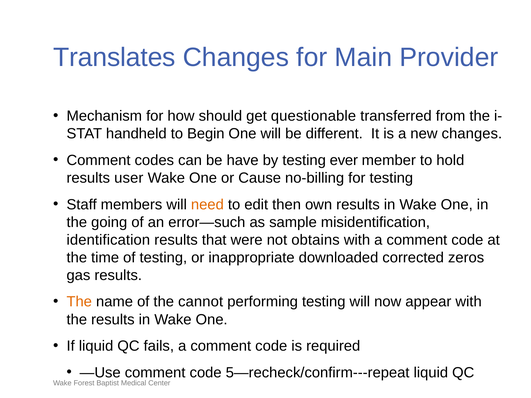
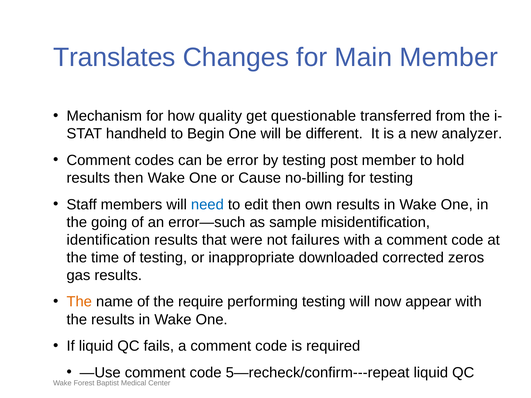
Main Provider: Provider -> Member
should: should -> quality
new changes: changes -> analyzer
have: have -> error
ever: ever -> post
results user: user -> then
need colour: orange -> blue
obtains: obtains -> failures
cannot: cannot -> require
